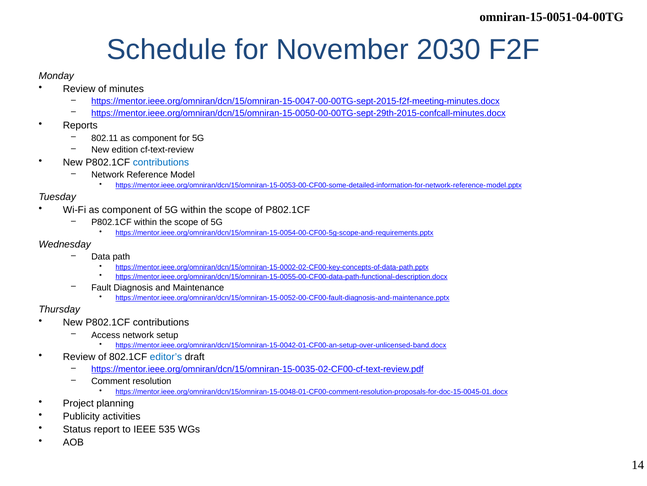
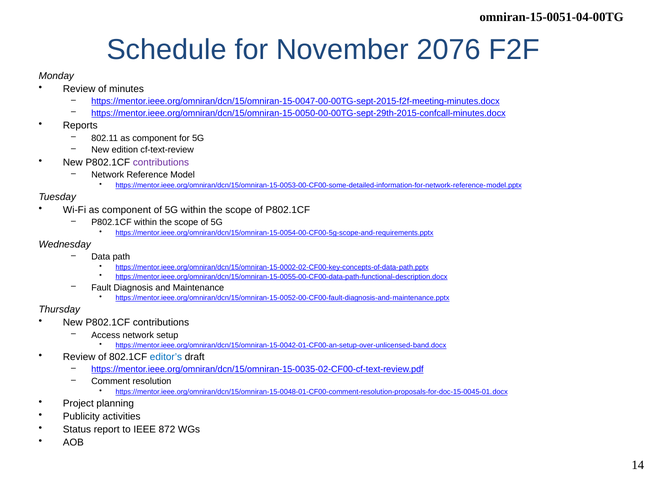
2030: 2030 -> 2076
contributions at (161, 162) colour: blue -> purple
535: 535 -> 872
